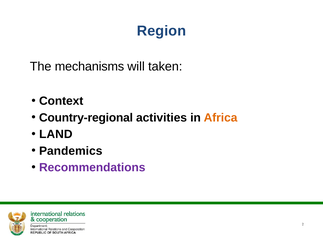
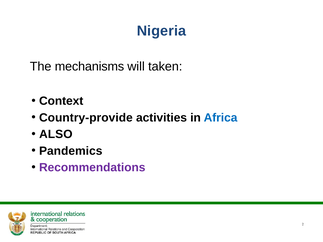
Region: Region -> Nigeria
Country-regional: Country-regional -> Country-provide
Africa colour: orange -> blue
LAND: LAND -> ALSO
